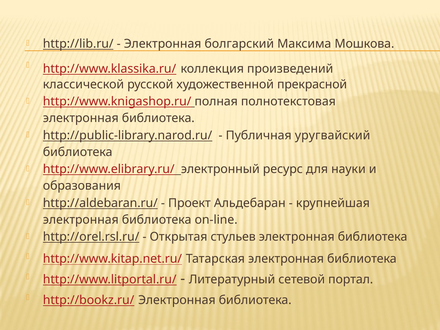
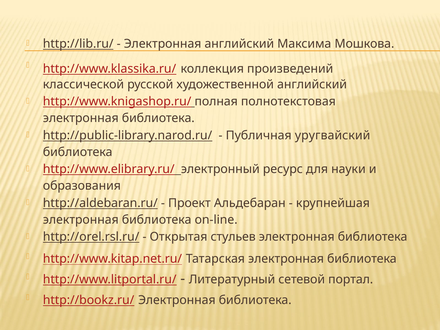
Электронная болгарский: болгарский -> английский
художественной прекрасной: прекрасной -> английский
